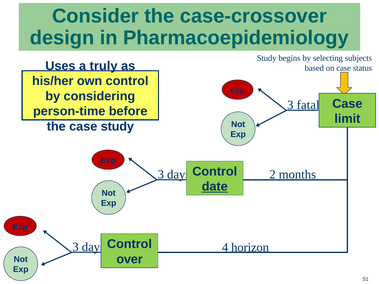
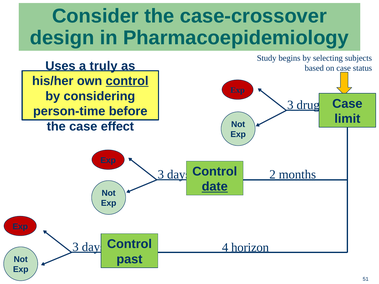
control at (127, 81) underline: none -> present
fatal: fatal -> drug
case study: study -> effect
over: over -> past
